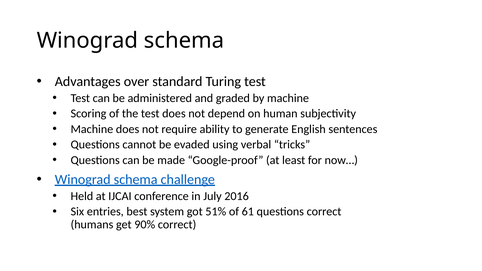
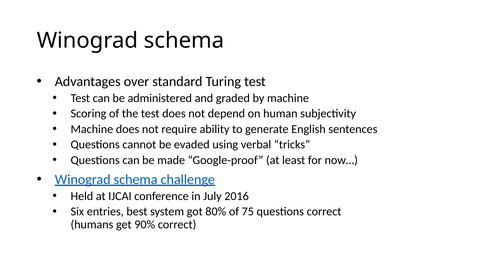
51%: 51% -> 80%
61: 61 -> 75
